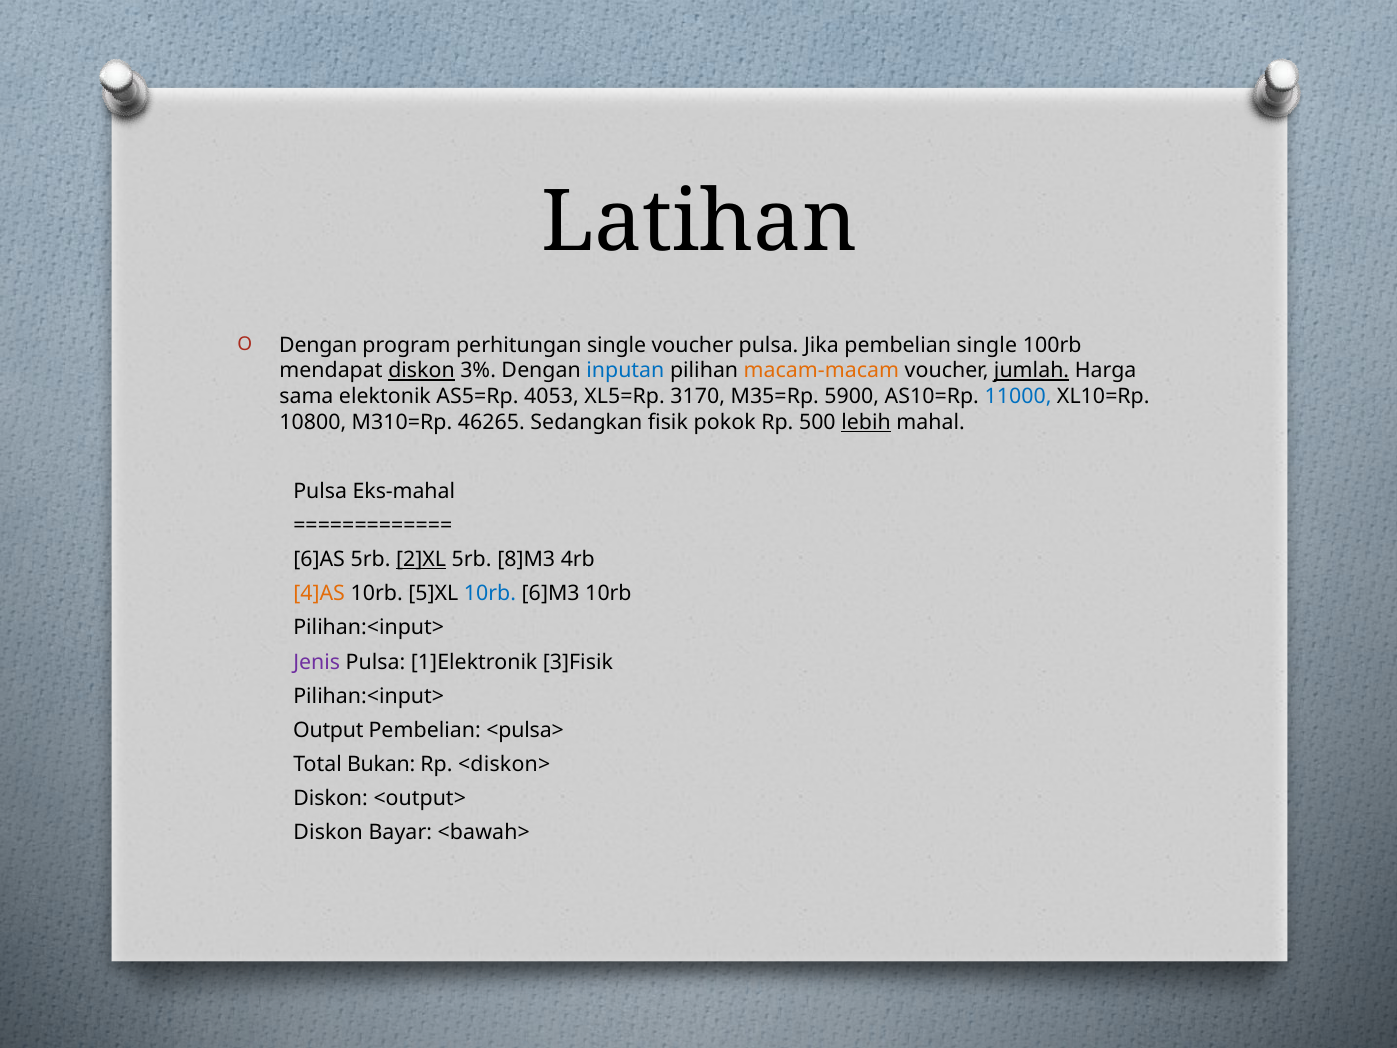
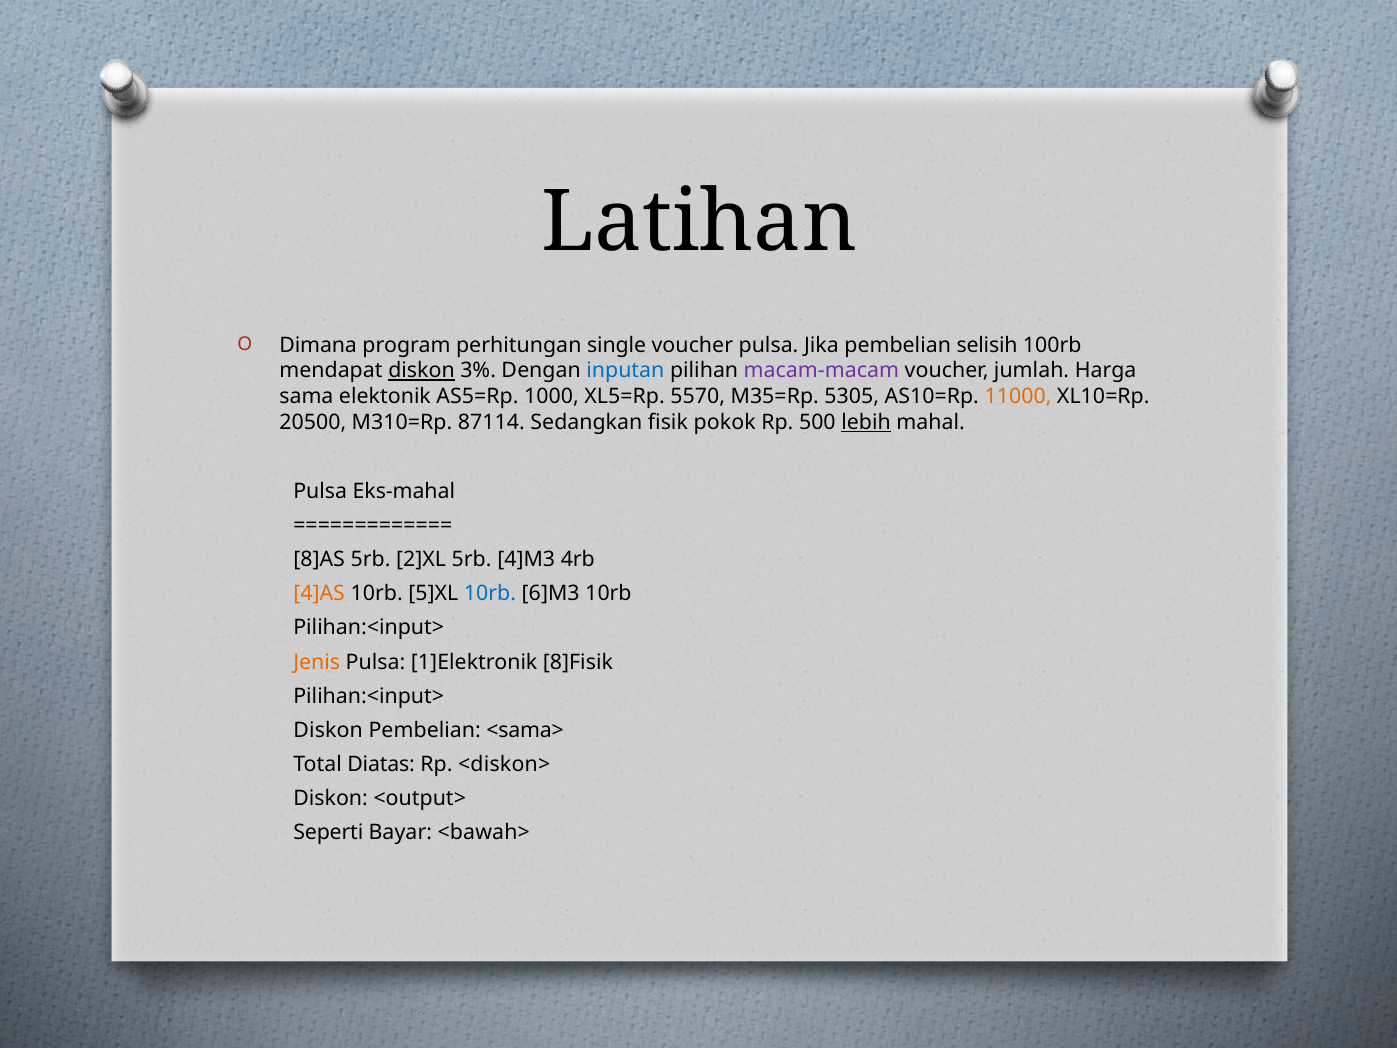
Dengan at (318, 345): Dengan -> Dimana
pembelian single: single -> selisih
macam-macam colour: orange -> purple
jumlah underline: present -> none
4053: 4053 -> 1000
3170: 3170 -> 5570
5900: 5900 -> 5305
11000 colour: blue -> orange
10800: 10800 -> 20500
46265: 46265 -> 87114
6]AS: 6]AS -> 8]AS
2]XL underline: present -> none
8]M3: 8]M3 -> 4]M3
Jenis colour: purple -> orange
3]Fisik: 3]Fisik -> 8]Fisik
Output at (328, 730): Output -> Diskon
<pulsa>: <pulsa> -> <sama>
Bukan: Bukan -> Diatas
Diskon at (328, 833): Diskon -> Seperti
